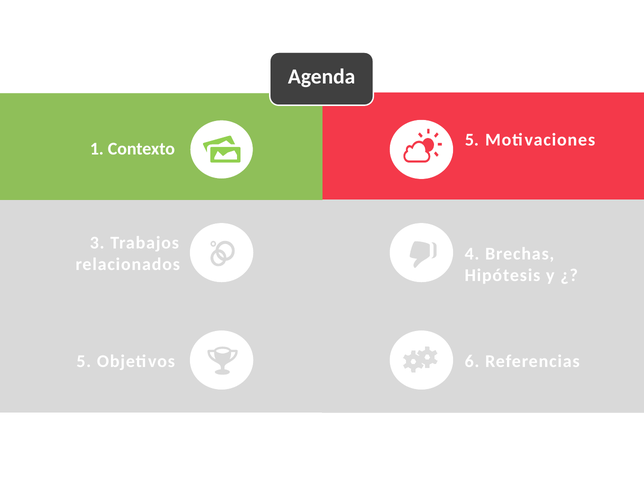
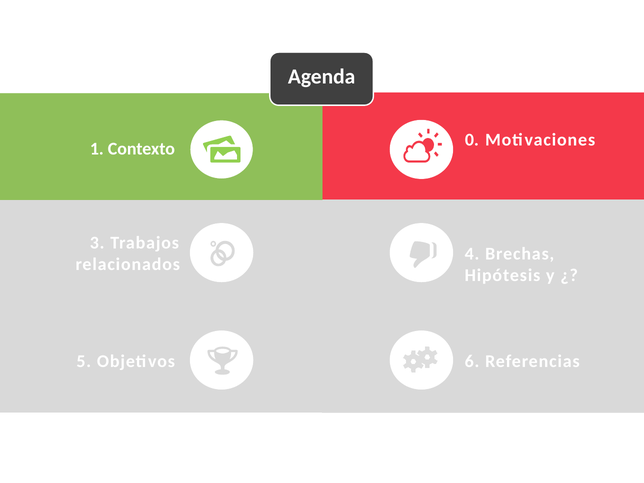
Contexto 5: 5 -> 0
